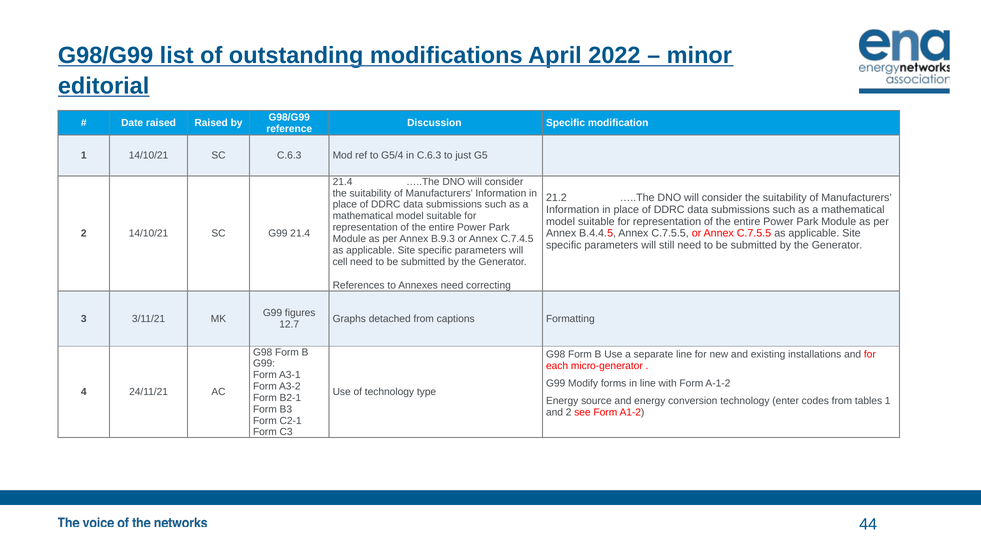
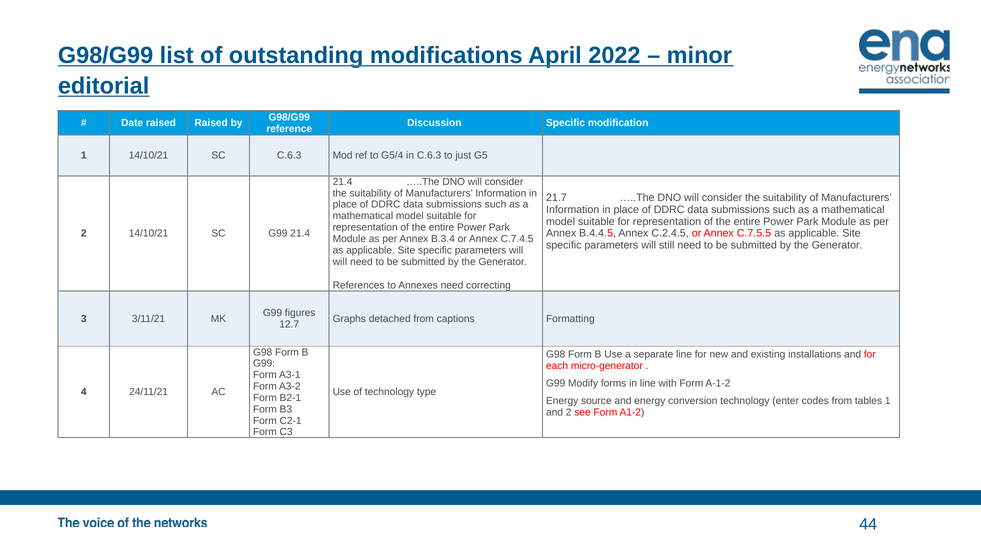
21.2: 21.2 -> 21.7
B.4.4.5 Annex C.7.5.5: C.7.5.5 -> C.2.4.5
B.9.3: B.9.3 -> B.3.4
cell at (340, 262): cell -> will
